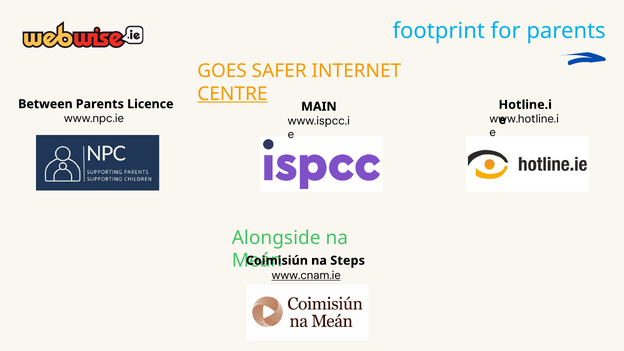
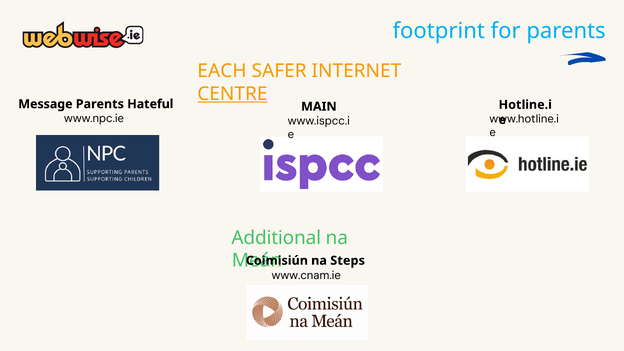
GOES: GOES -> EACH
Between: Between -> Message
Licence: Licence -> Hateful
Alongside: Alongside -> Additional
www.cnam.ie underline: present -> none
